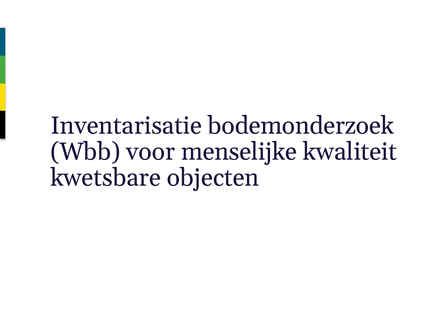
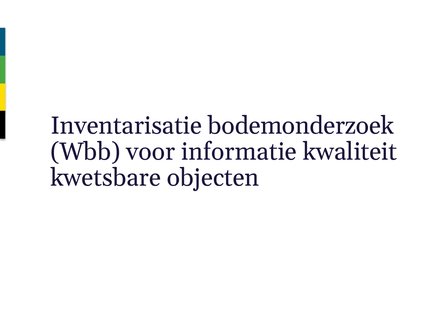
menselijke: menselijke -> informatie
